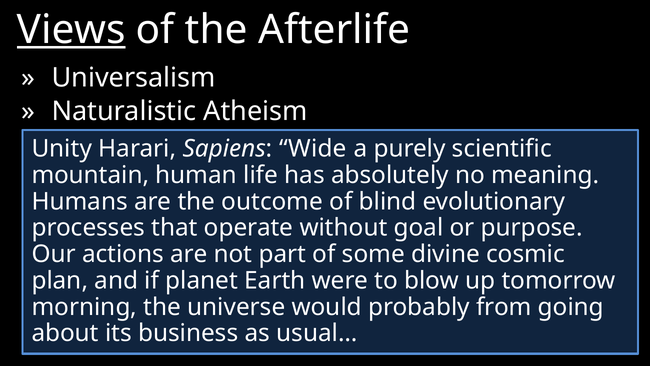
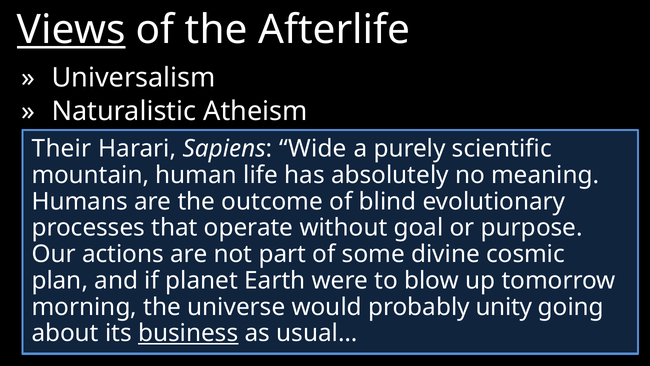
Unity: Unity -> Their
from: from -> unity
business underline: none -> present
